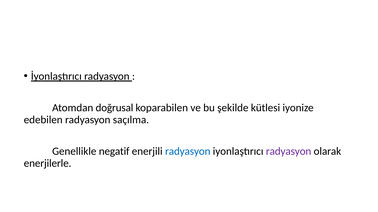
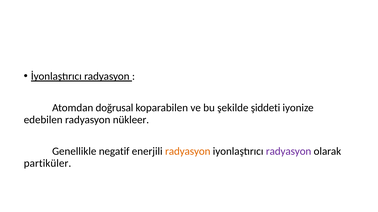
kütlesi: kütlesi -> şiddeti
saçılma: saçılma -> nükleer
radyasyon at (188, 152) colour: blue -> orange
enerjilerle: enerjilerle -> partiküler
